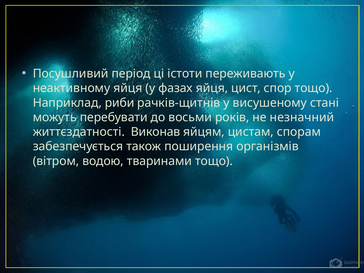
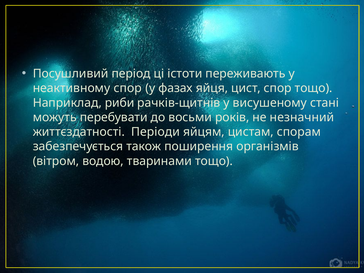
неактивному яйця: яйця -> спор
Виконав: Виконав -> Періоди
